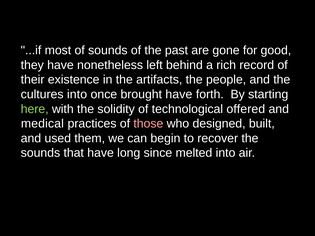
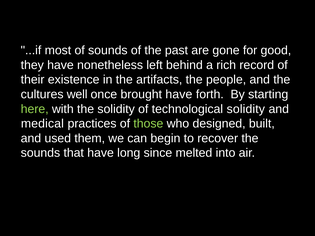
cultures into: into -> well
technological offered: offered -> solidity
those colour: pink -> light green
